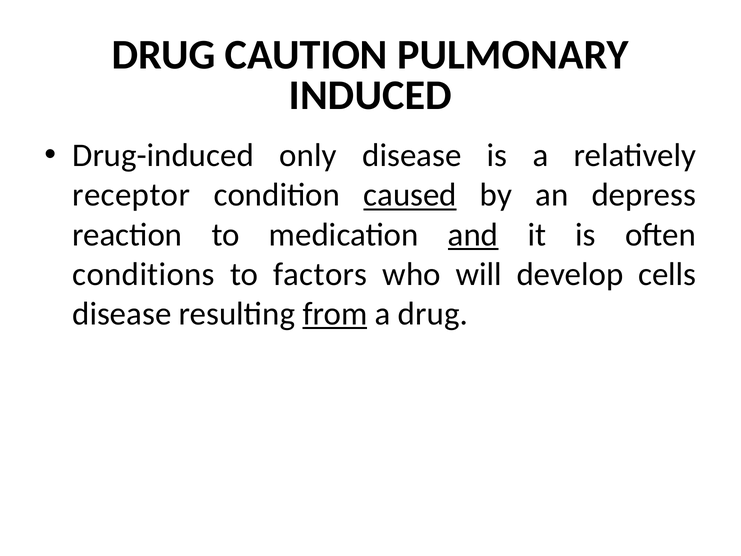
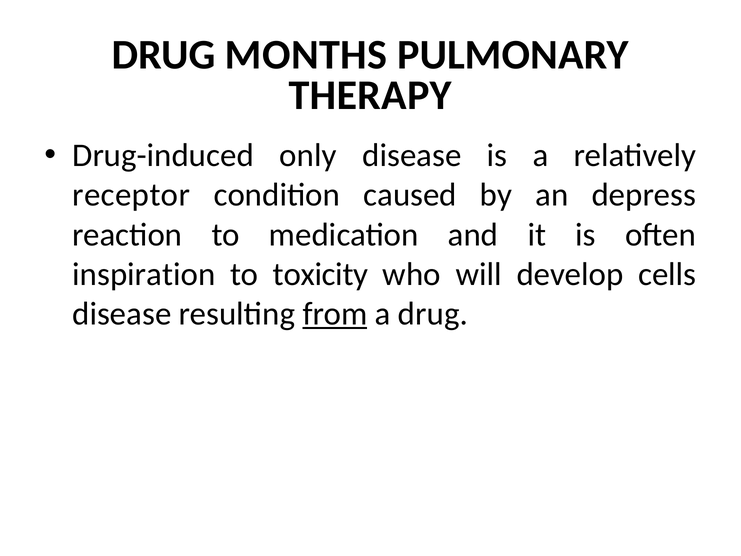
CAUTION: CAUTION -> MONTHS
INDUCED: INDUCED -> THERAPY
caused underline: present -> none
and underline: present -> none
conditions: conditions -> inspiration
factors: factors -> toxicity
